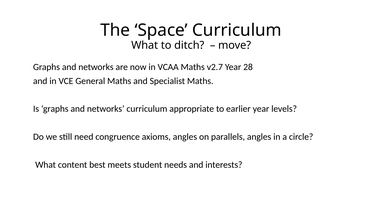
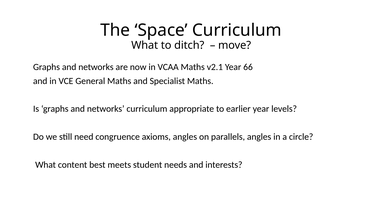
v2.7: v2.7 -> v2.1
28: 28 -> 66
